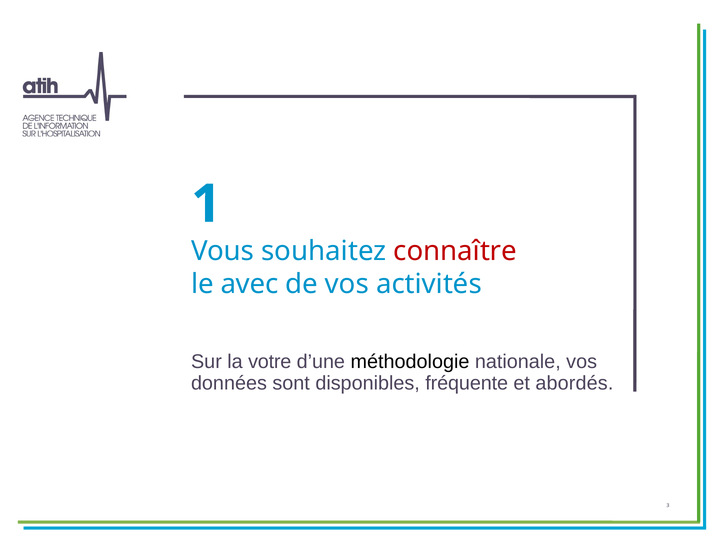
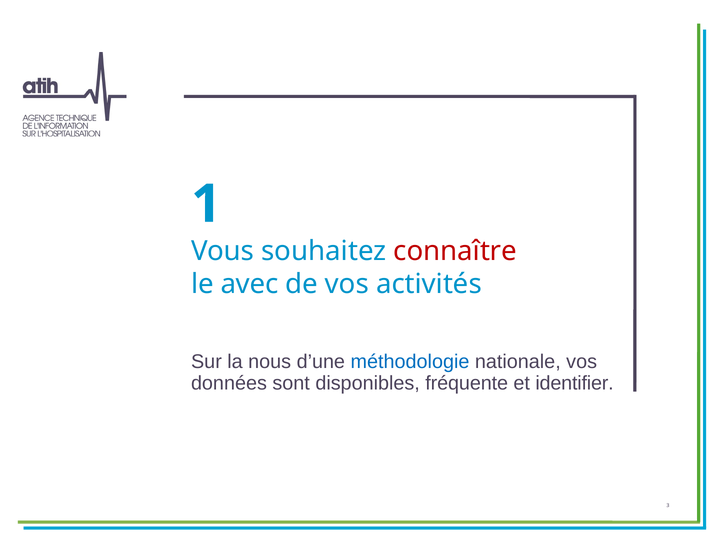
votre: votre -> nous
méthodologie colour: black -> blue
abordés: abordés -> identifier
